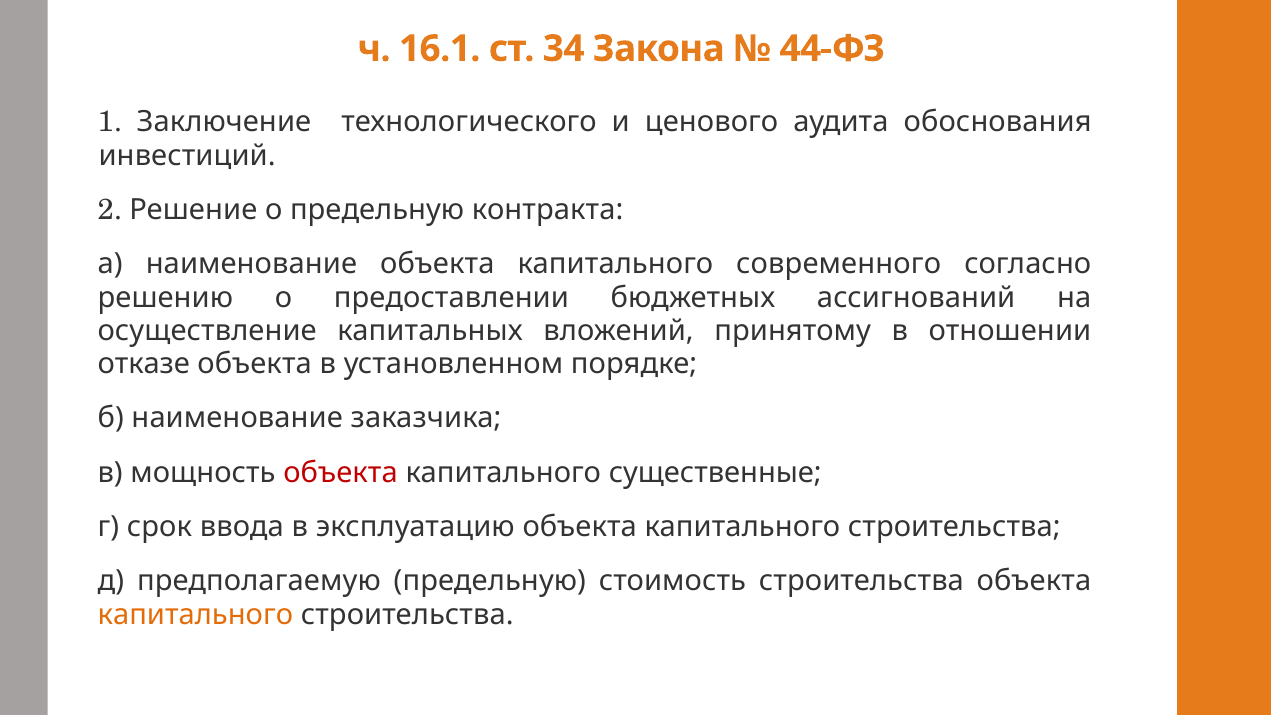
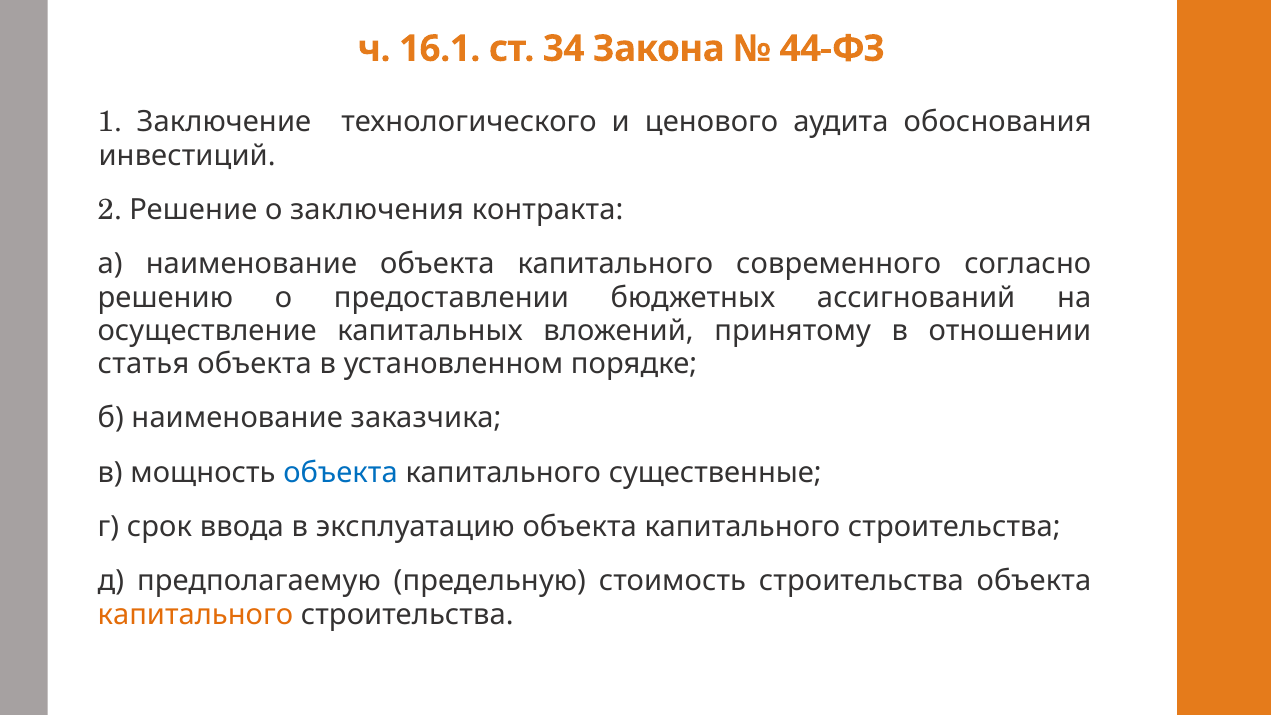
о предельную: предельную -> заключения
отказе: отказе -> статья
объекта at (341, 473) colour: red -> blue
